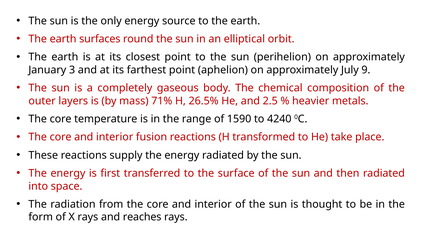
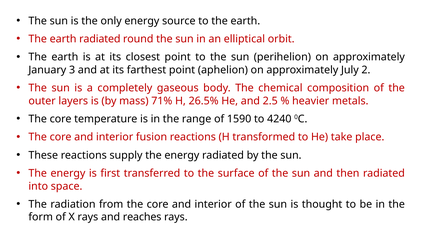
earth surfaces: surfaces -> radiated
9: 9 -> 2
